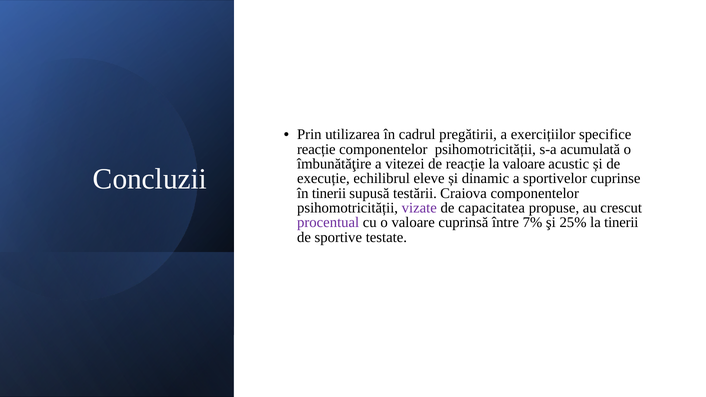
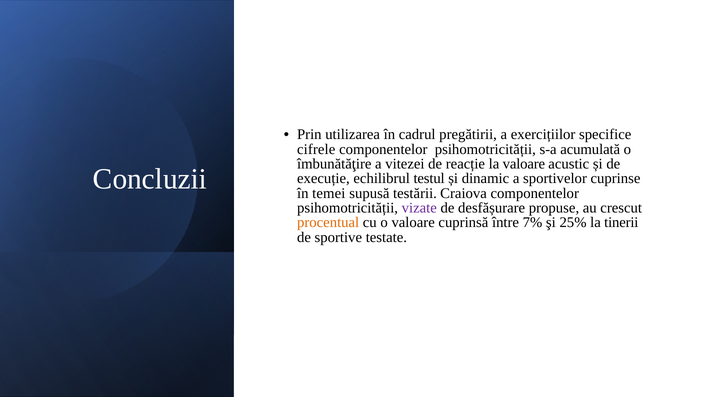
reacție at (316, 149): reacție -> cifrele
eleve: eleve -> testul
în tinerii: tinerii -> temei
capacitatea: capacitatea -> desfășurare
procentual colour: purple -> orange
